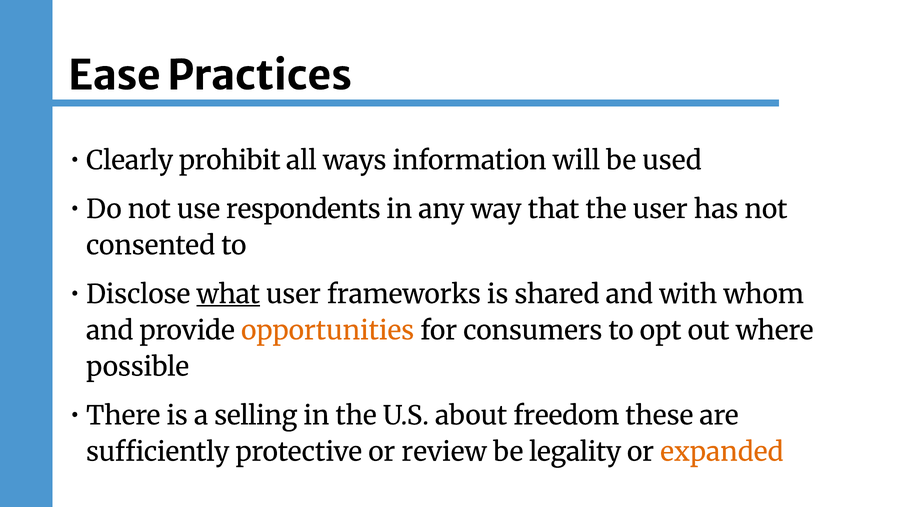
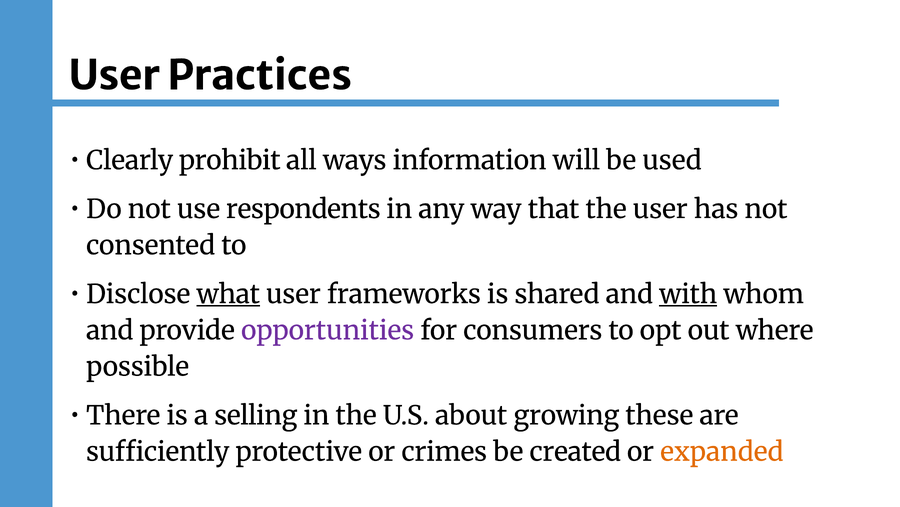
Ease at (114, 76): Ease -> User
with underline: none -> present
opportunities colour: orange -> purple
freedom: freedom -> growing
review: review -> crimes
legality: legality -> created
